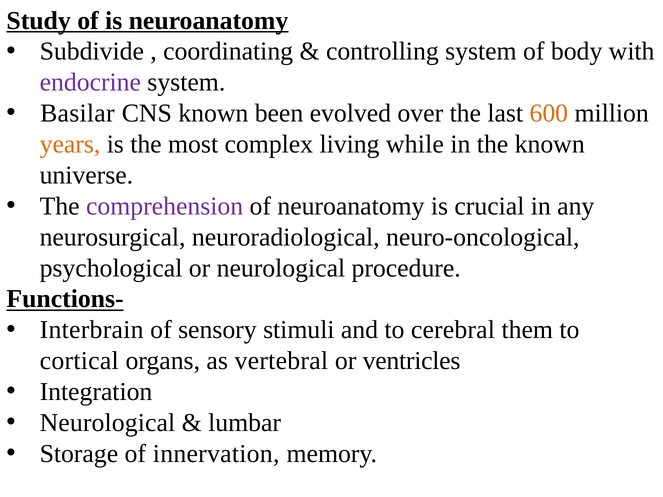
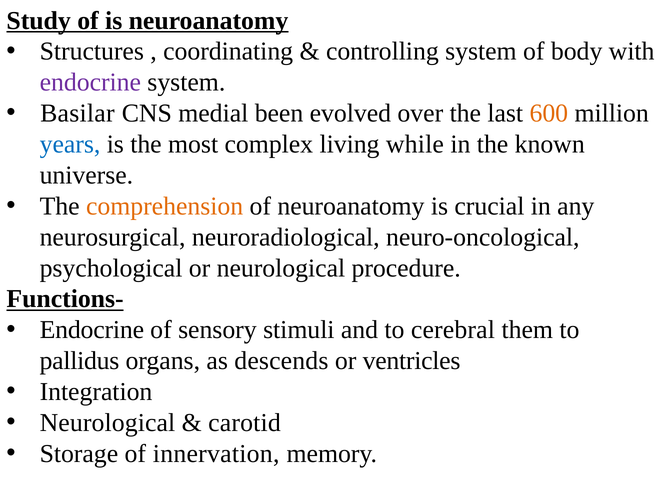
Subdivide: Subdivide -> Structures
CNS known: known -> medial
years colour: orange -> blue
comprehension colour: purple -> orange
Interbrain at (92, 330): Interbrain -> Endocrine
cortical: cortical -> pallidus
vertebral: vertebral -> descends
lumbar: lumbar -> carotid
